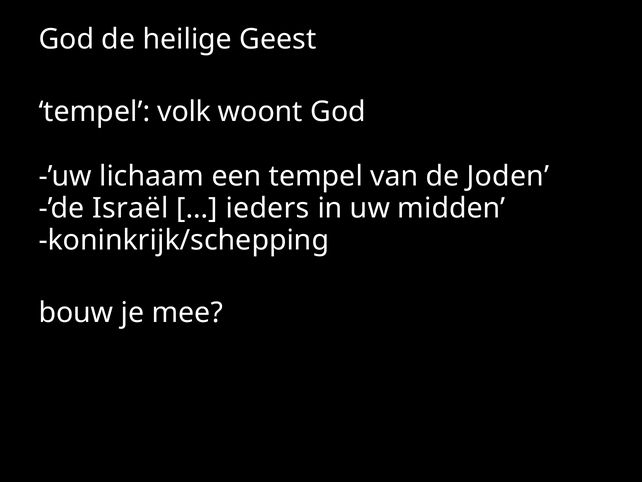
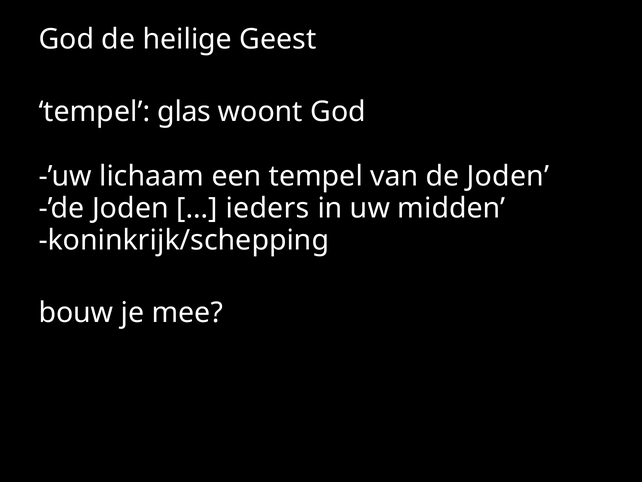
volk: volk -> glas
-’de Israël: Israël -> Joden
